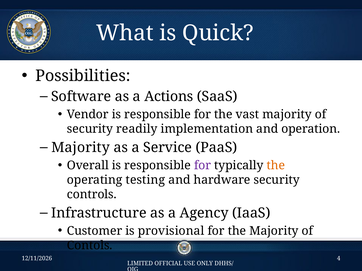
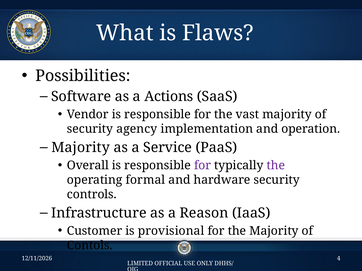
Quick: Quick -> Flaws
readily: readily -> agency
the at (276, 166) colour: orange -> purple
testing: testing -> formal
Agency: Agency -> Reason
